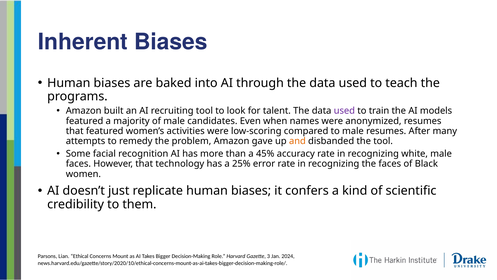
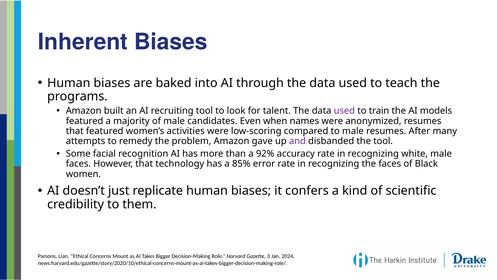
and colour: orange -> purple
45%: 45% -> 92%
25%: 25% -> 85%
